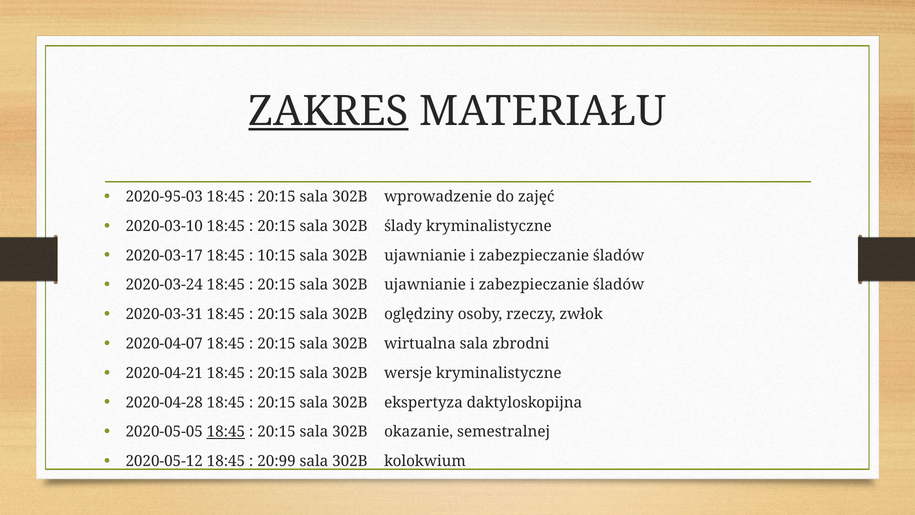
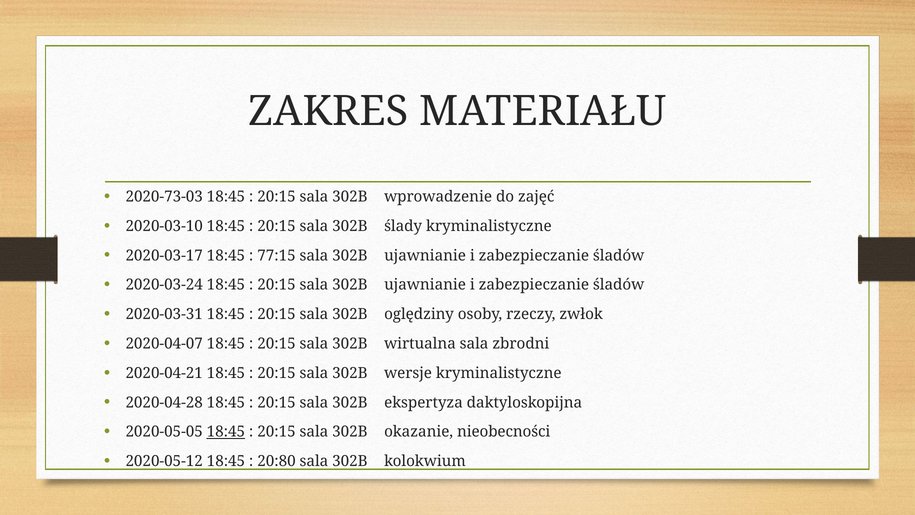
ZAKRES underline: present -> none
2020-95-03: 2020-95-03 -> 2020-73-03
10:15: 10:15 -> 77:15
semestralnej: semestralnej -> nieobecności
20:99: 20:99 -> 20:80
